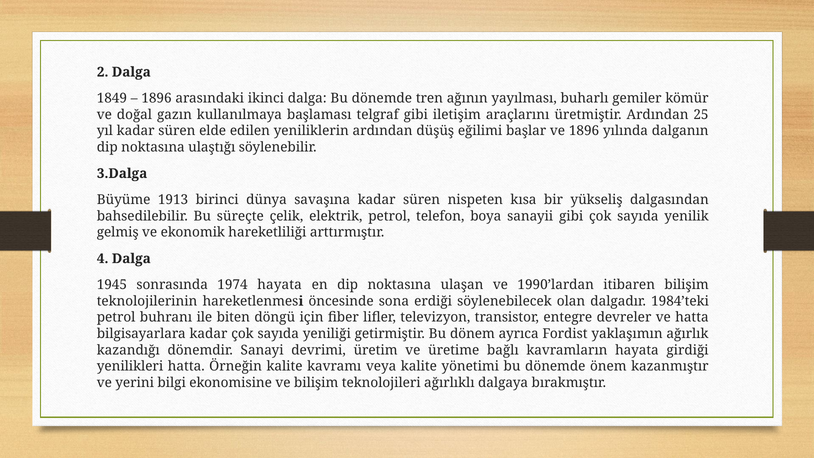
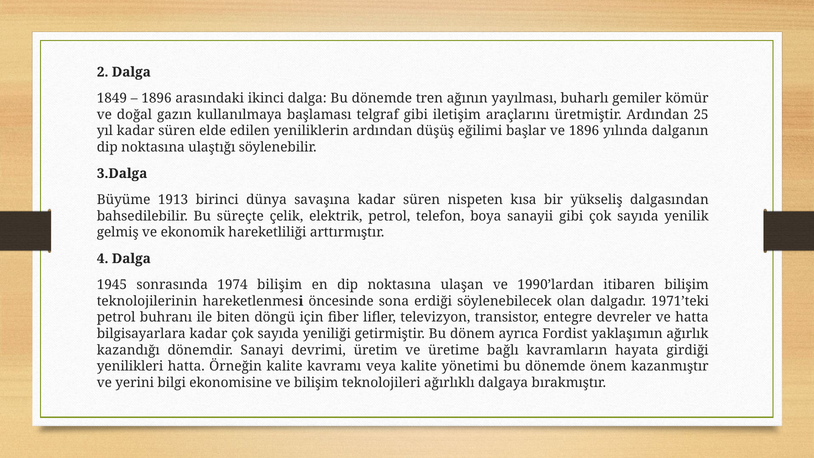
1974 hayata: hayata -> bilişim
1984’teki: 1984’teki -> 1971’teki
